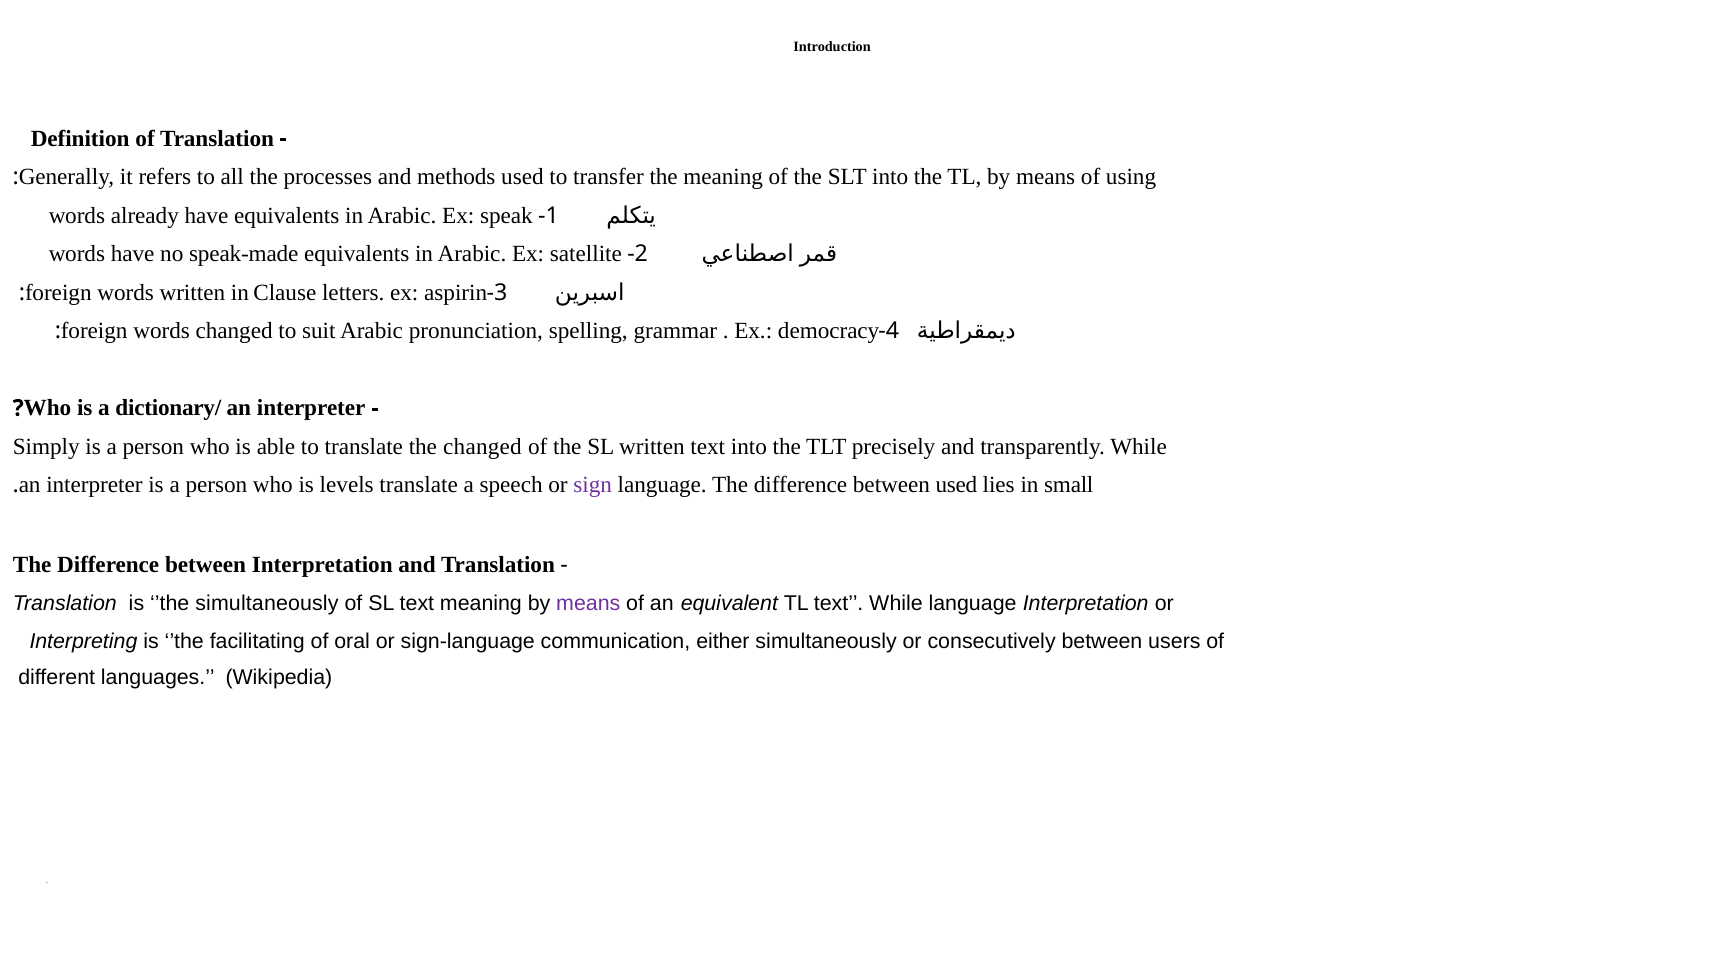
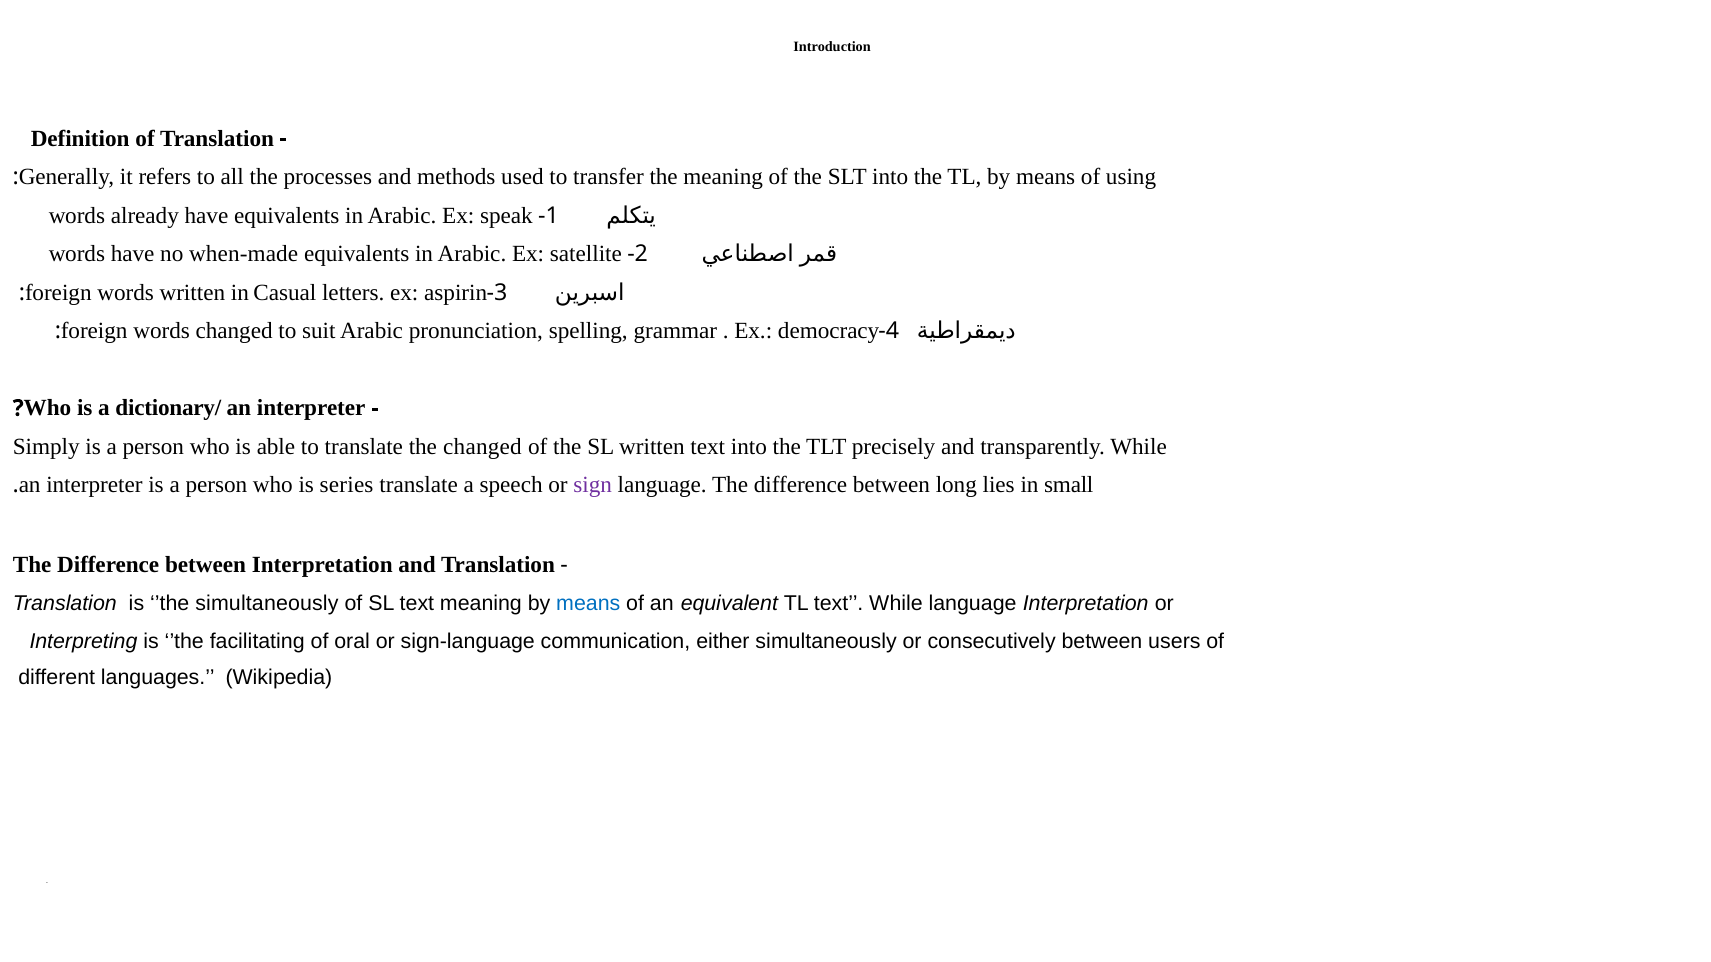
speak-made: speak-made -> when-made
Clause: Clause -> Casual
levels: levels -> series
between used: used -> long
means at (588, 604) colour: purple -> blue
